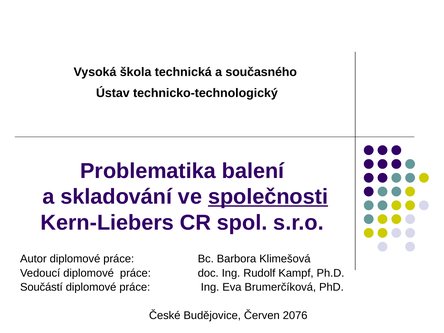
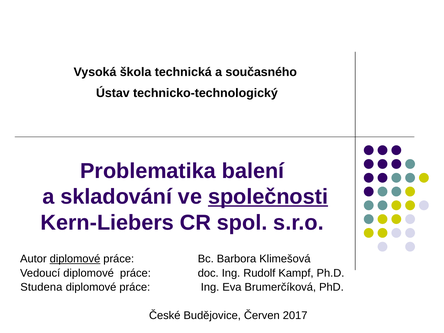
diplomové at (75, 259) underline: none -> present
Součástí: Součástí -> Studena
2076: 2076 -> 2017
